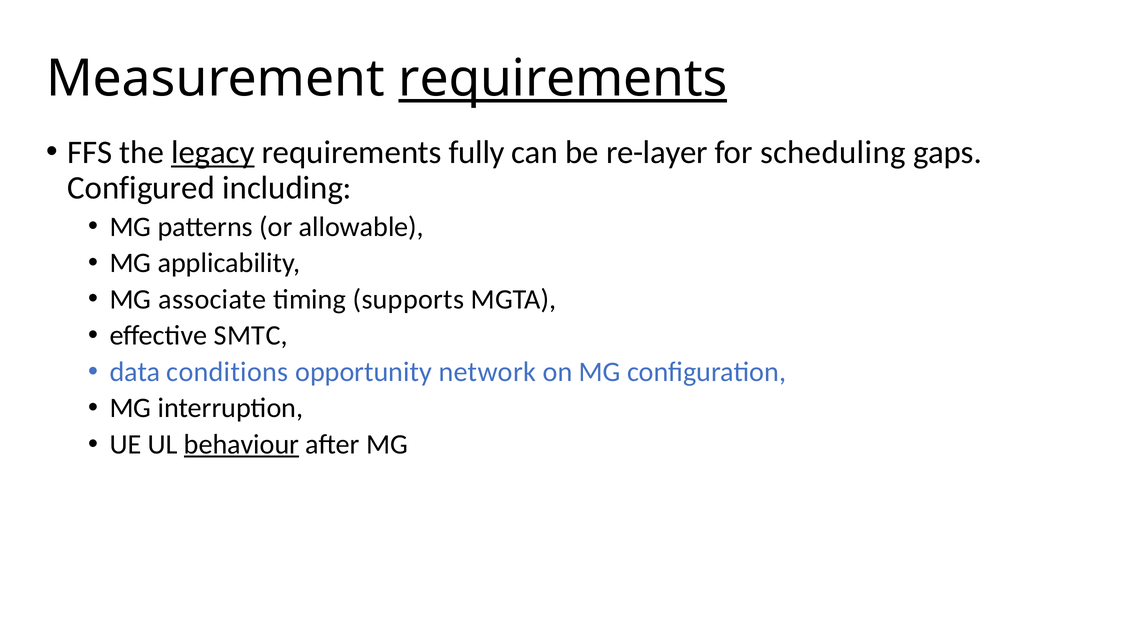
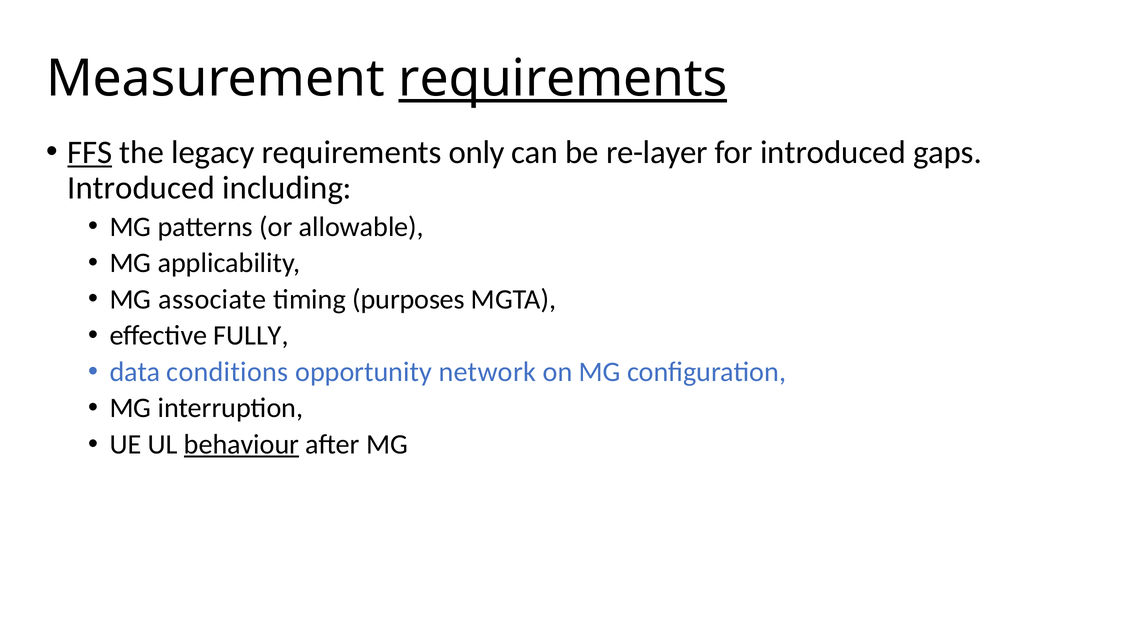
FFS underline: none -> present
legacy underline: present -> none
fully: fully -> only
for scheduling: scheduling -> introduced
Configured at (141, 188): Configured -> Introduced
supports: supports -> purposes
SMTC: SMTC -> FULLY
